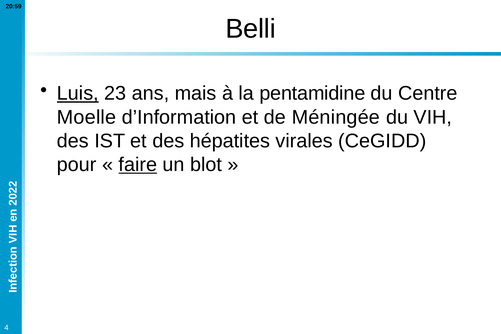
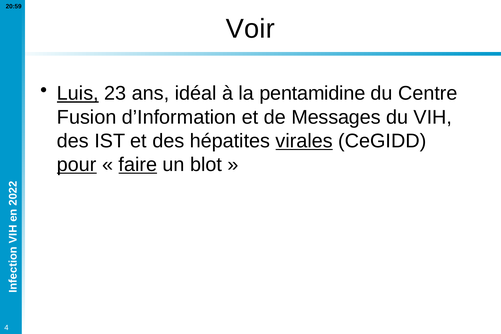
Belli: Belli -> Voir
mais: mais -> idéal
Moelle: Moelle -> Fusion
Méningée: Méningée -> Messages
virales underline: none -> present
pour underline: none -> present
